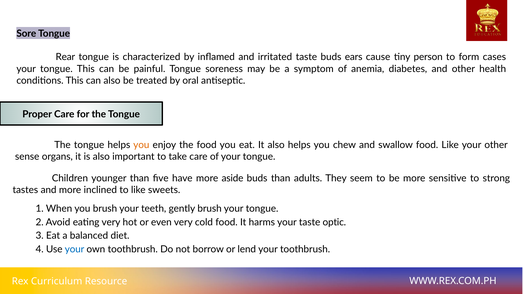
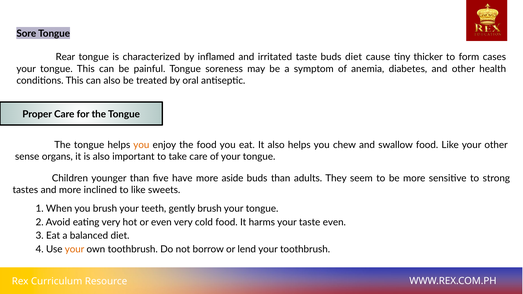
buds ears: ears -> diet
person: person -> thicker
taste optic: optic -> even
your at (75, 249) colour: blue -> orange
